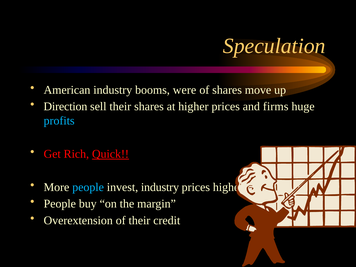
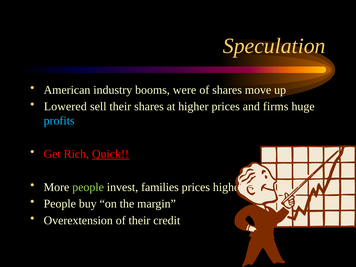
Direction: Direction -> Lowered
people at (88, 187) colour: light blue -> light green
invest industry: industry -> families
